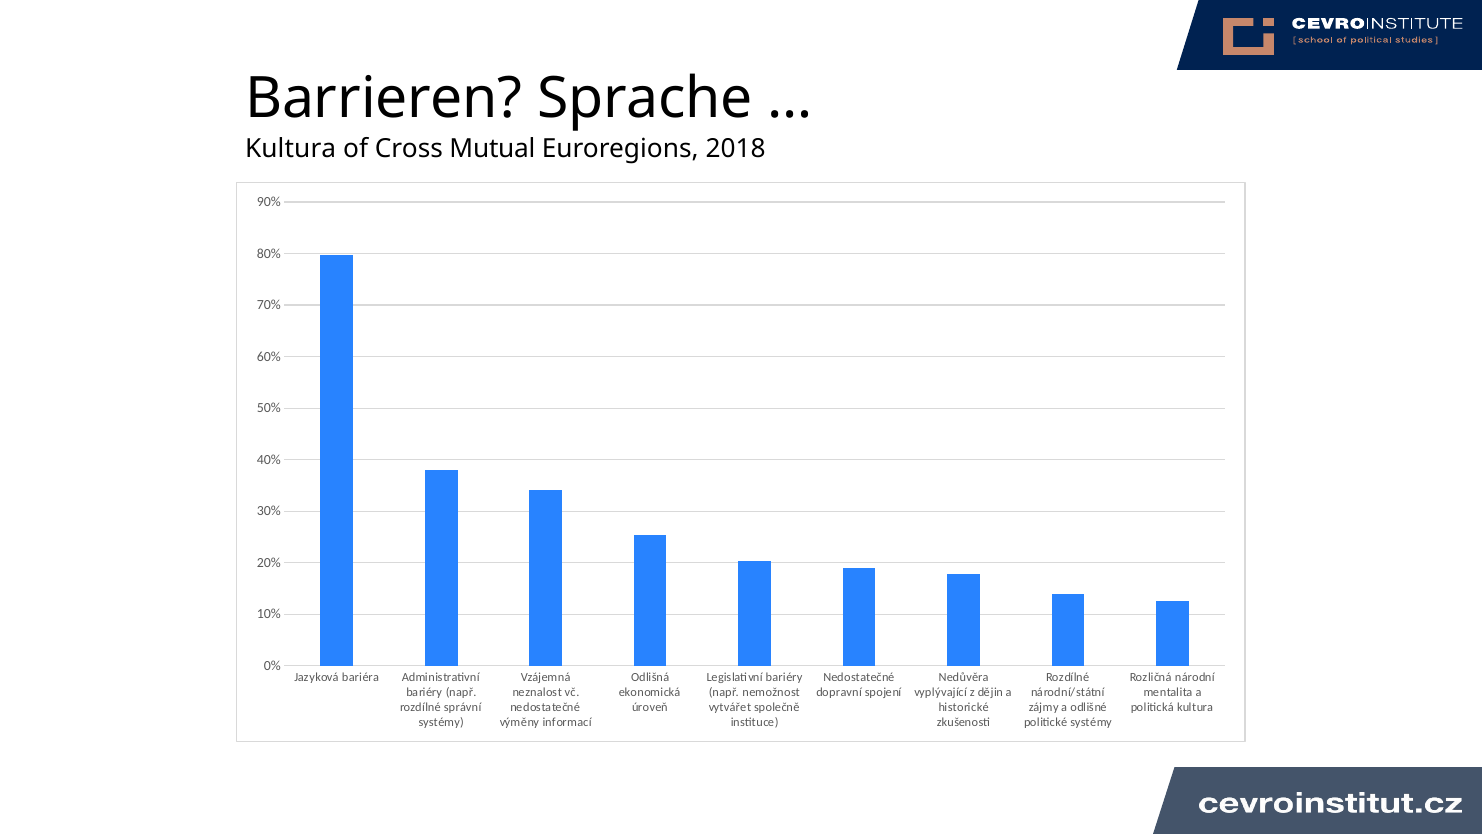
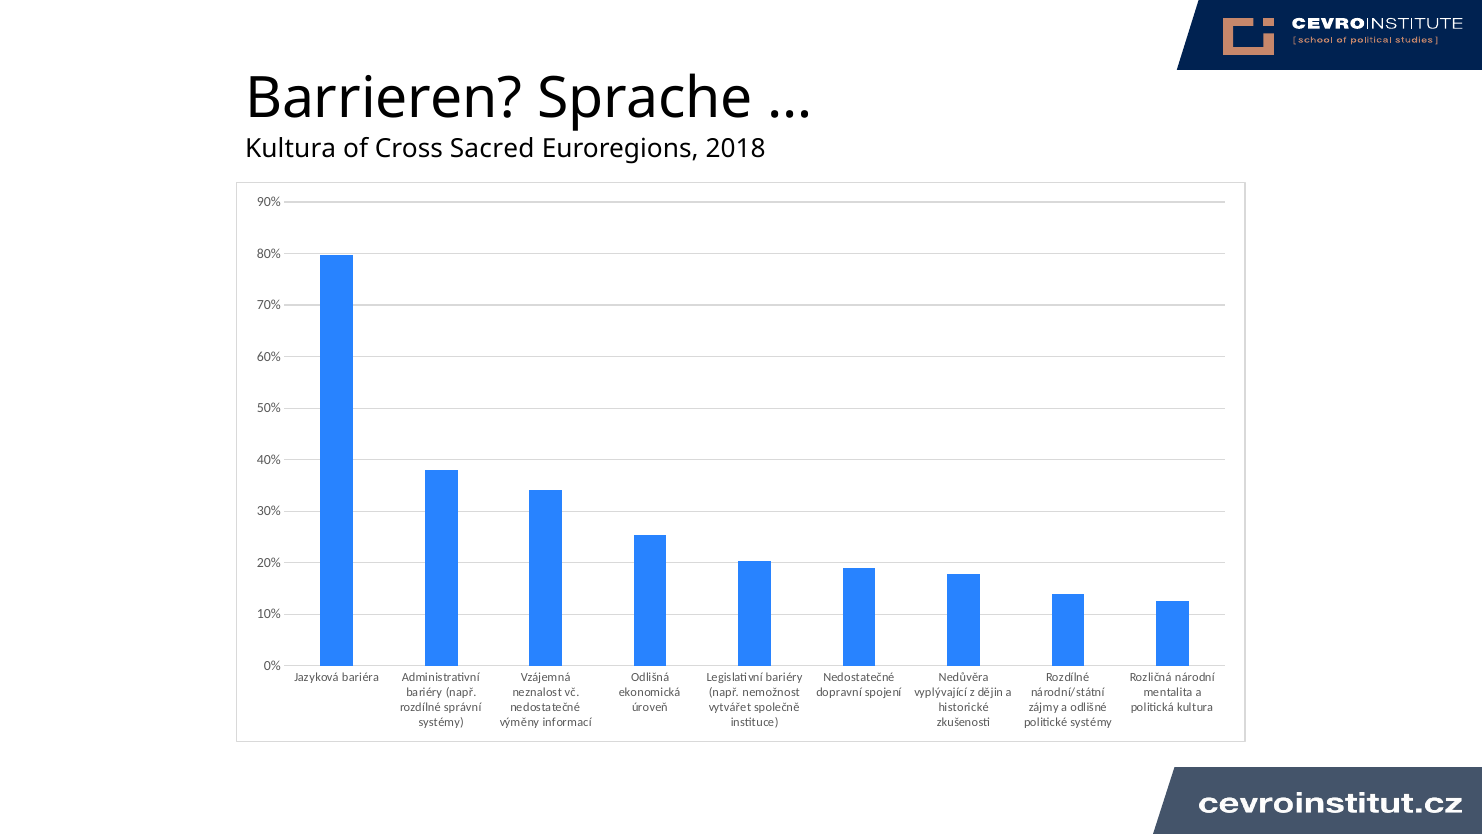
Mutual: Mutual -> Sacred
